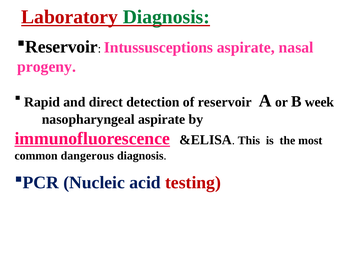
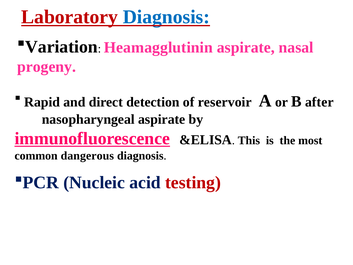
Diagnosis at (166, 17) colour: green -> blue
Reservoir at (62, 47): Reservoir -> Variation
Intussusceptions: Intussusceptions -> Heamagglutinin
week: week -> after
